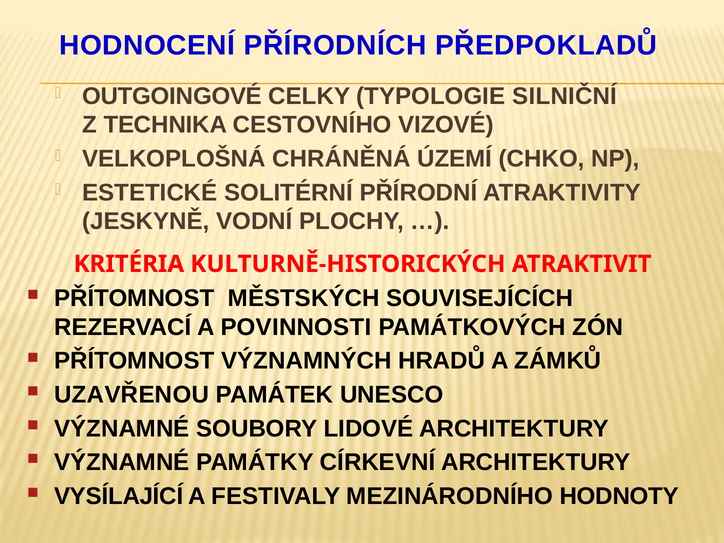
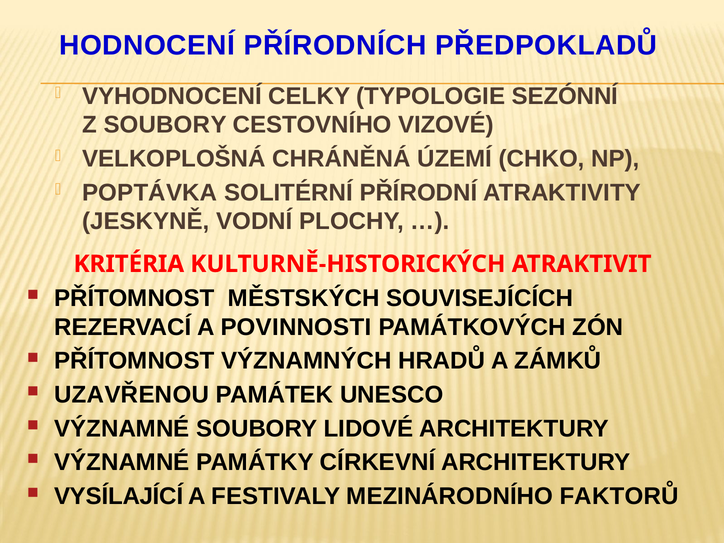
OUTGOINGOVÉ: OUTGOINGOVÉ -> VYHODNOCENÍ
SILNIČNÍ: SILNIČNÍ -> SEZÓNNÍ
Z TECHNIKA: TECHNIKA -> SOUBORY
ESTETICKÉ: ESTETICKÉ -> POPTÁVKA
HODNOTY: HODNOTY -> FAKTORŮ
